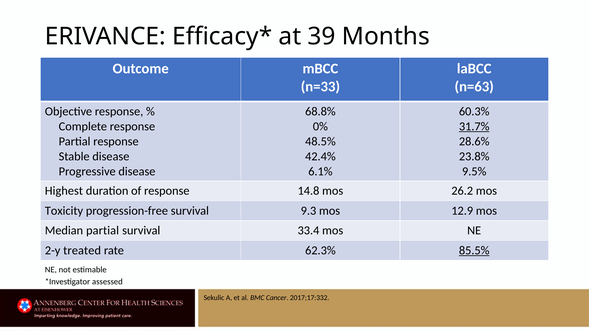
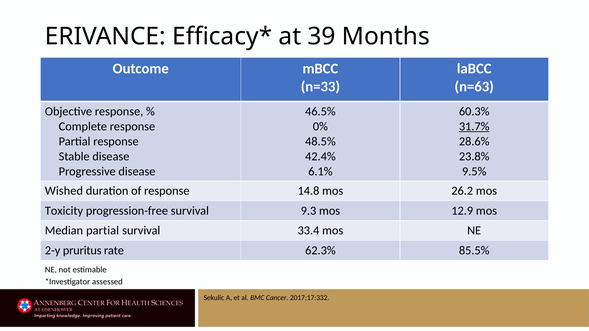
68.8%: 68.8% -> 46.5%
Highest: Highest -> Wished
treated: treated -> pruritus
85.5% underline: present -> none
